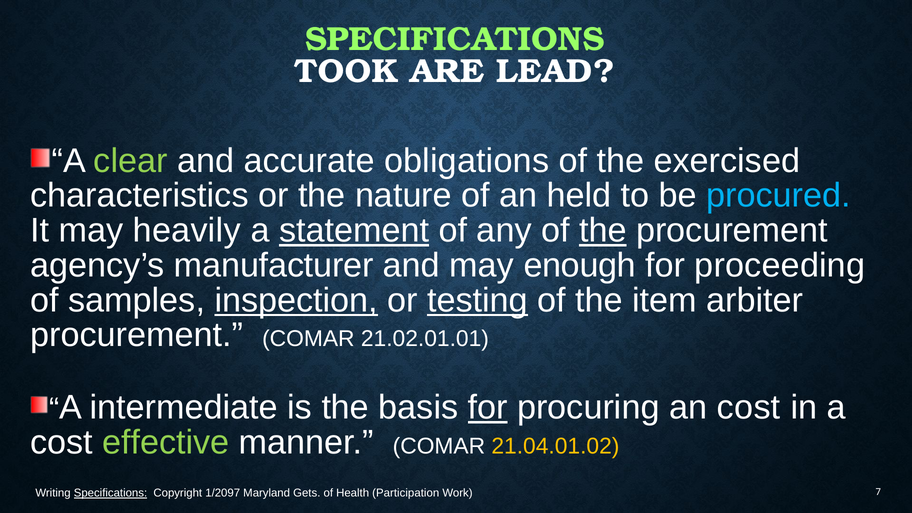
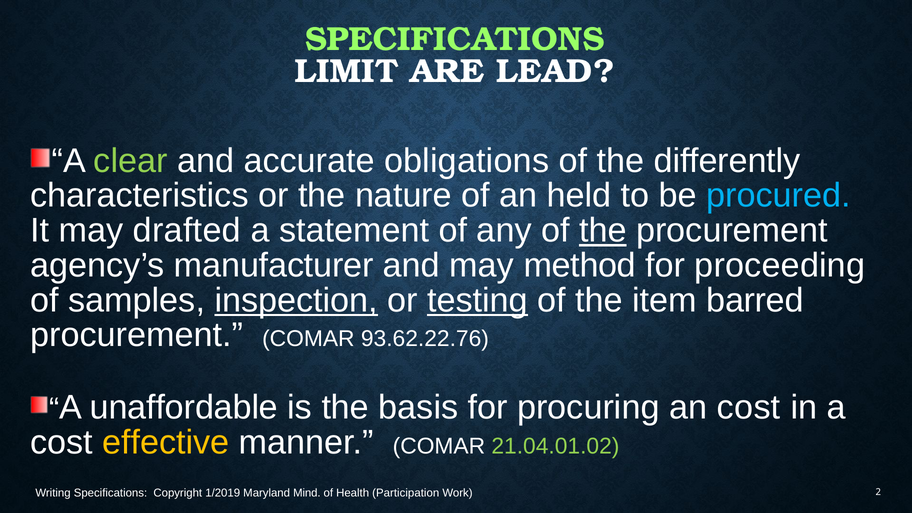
TOOK: TOOK -> LIMIT
exercised: exercised -> differently
heavily: heavily -> drafted
statement underline: present -> none
enough: enough -> method
arbiter: arbiter -> barred
21.02.01.01: 21.02.01.01 -> 93.62.22.76
intermediate: intermediate -> unaffordable
for at (488, 408) underline: present -> none
effective colour: light green -> yellow
21.04.01.02 colour: yellow -> light green
Specifications at (110, 493) underline: present -> none
1/2097: 1/2097 -> 1/2019
Gets: Gets -> Mind
7: 7 -> 2
